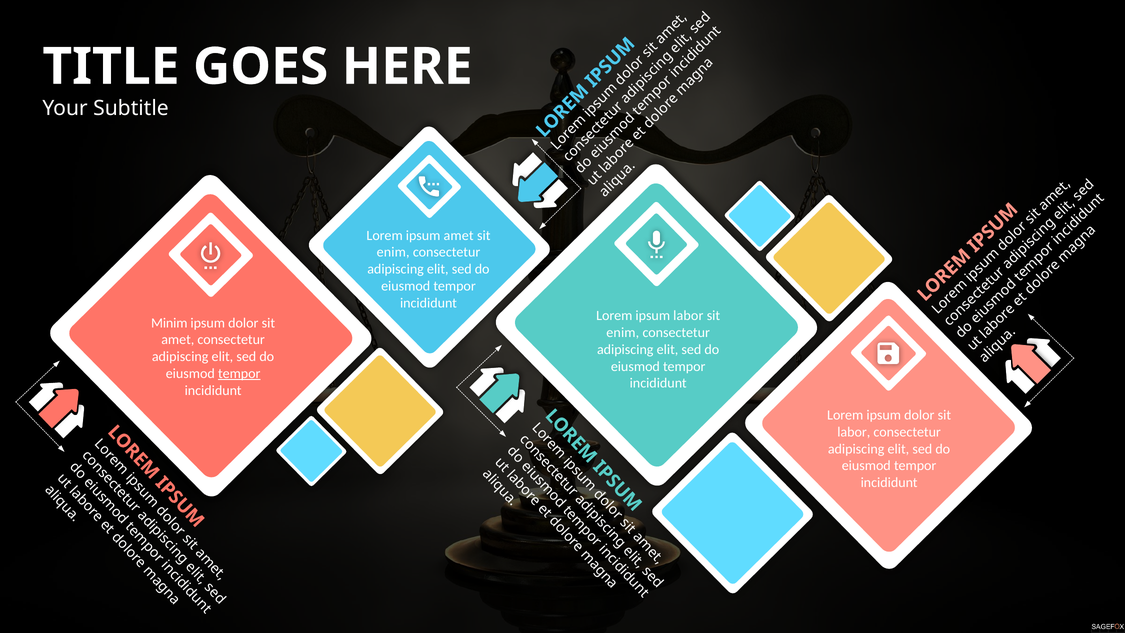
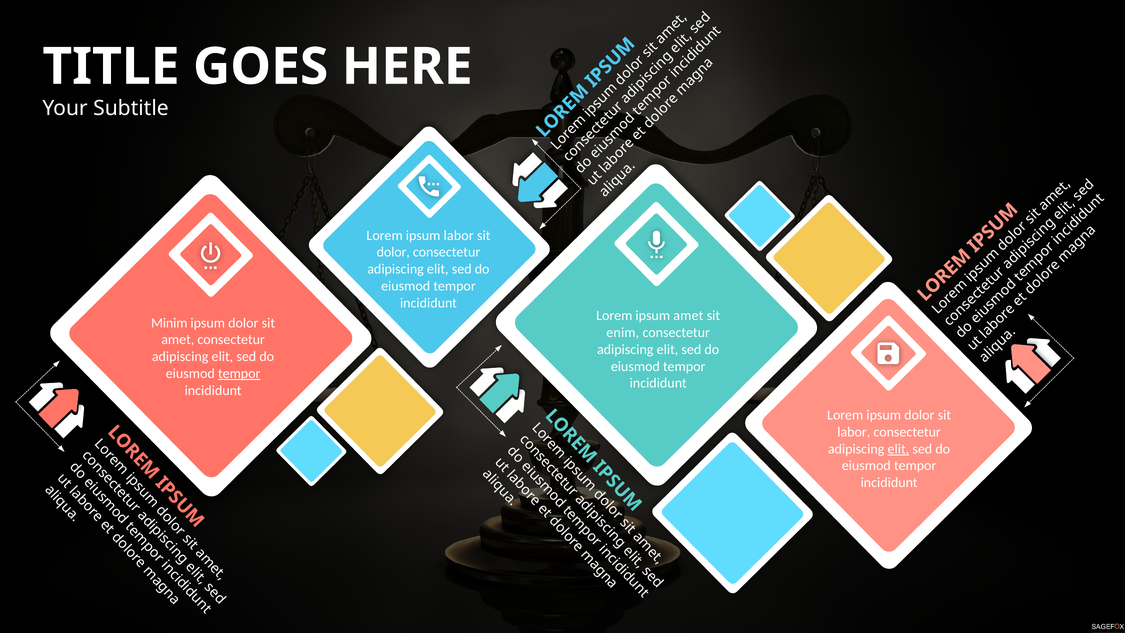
ipsum amet: amet -> labor
enim at (393, 252): enim -> dolor
ipsum labor: labor -> amet
elit at (898, 449) underline: none -> present
